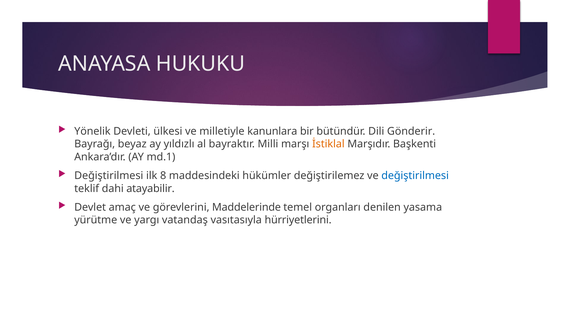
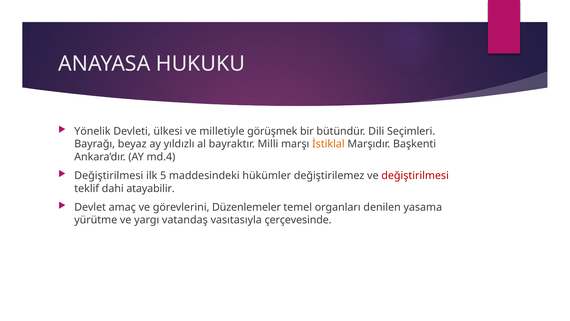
kanunlara: kanunlara -> görüşmek
Gönderir: Gönderir -> Seçimleri
md.1: md.1 -> md.4
8: 8 -> 5
değiştirilmesi at (415, 175) colour: blue -> red
Maddelerinde: Maddelerinde -> Düzenlemeler
hürriyetlerini: hürriyetlerini -> çerçevesinde
